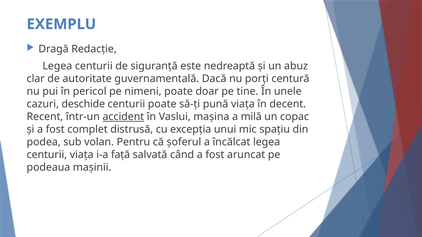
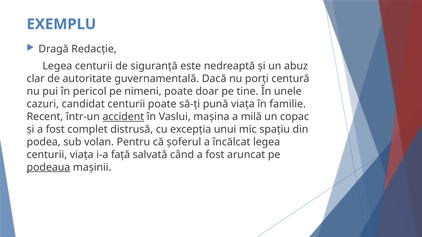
deschide: deschide -> candidat
decent: decent -> familie
podeaua underline: none -> present
